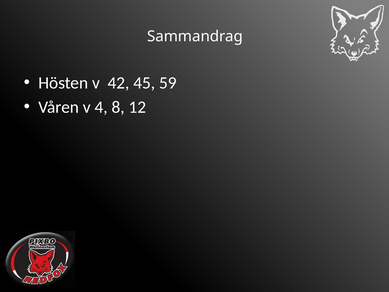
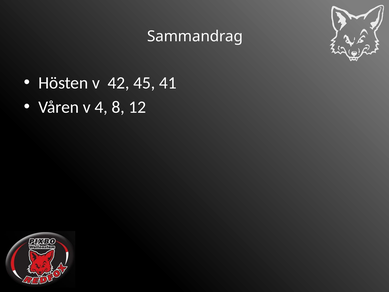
59: 59 -> 41
